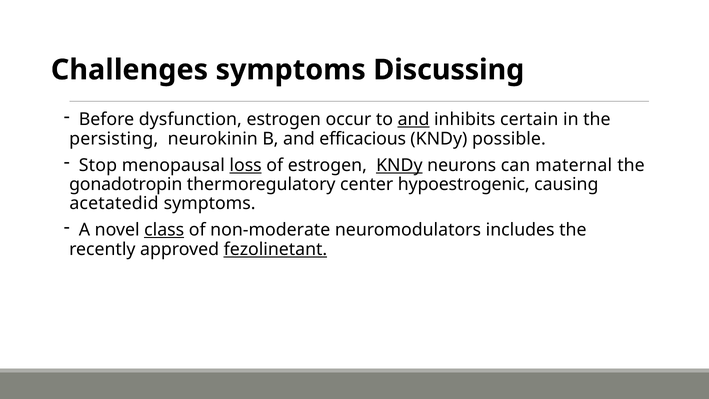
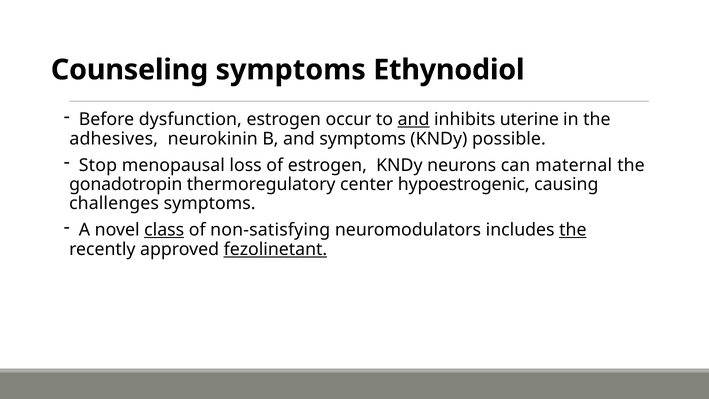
Challenges: Challenges -> Counseling
Discussing: Discussing -> Ethynodiol
certain: certain -> uterine
persisting: persisting -> adhesives
and efficacious: efficacious -> symptoms
loss underline: present -> none
KNDy at (399, 165) underline: present -> none
acetatedid: acetatedid -> challenges
non-moderate: non-moderate -> non-satisfying
the at (573, 230) underline: none -> present
